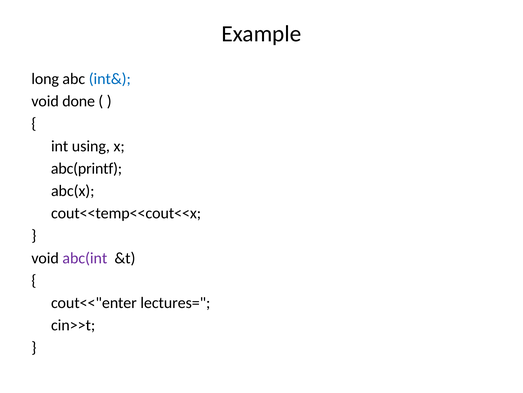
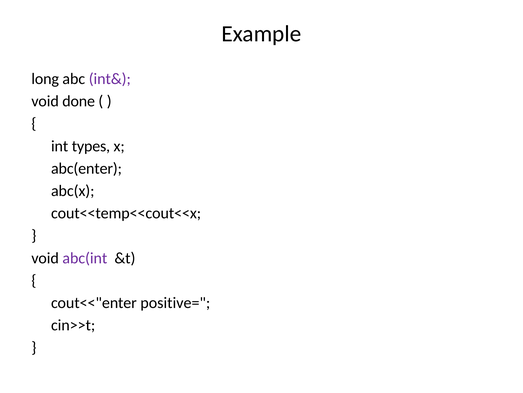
int& colour: blue -> purple
using: using -> types
abc(printf: abc(printf -> abc(enter
lectures=: lectures= -> positive=
